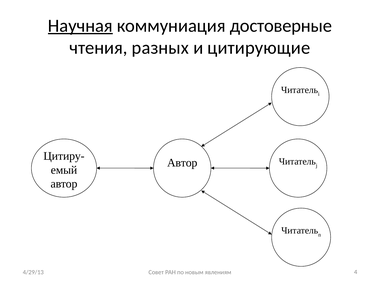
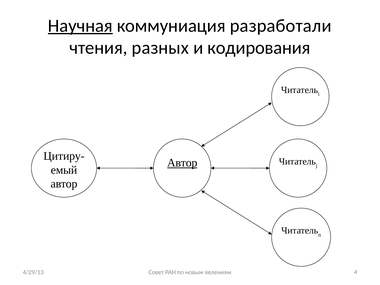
достоверные: достоверные -> разработали
цитирующие: цитирующие -> кодирования
Автор at (182, 163) underline: none -> present
